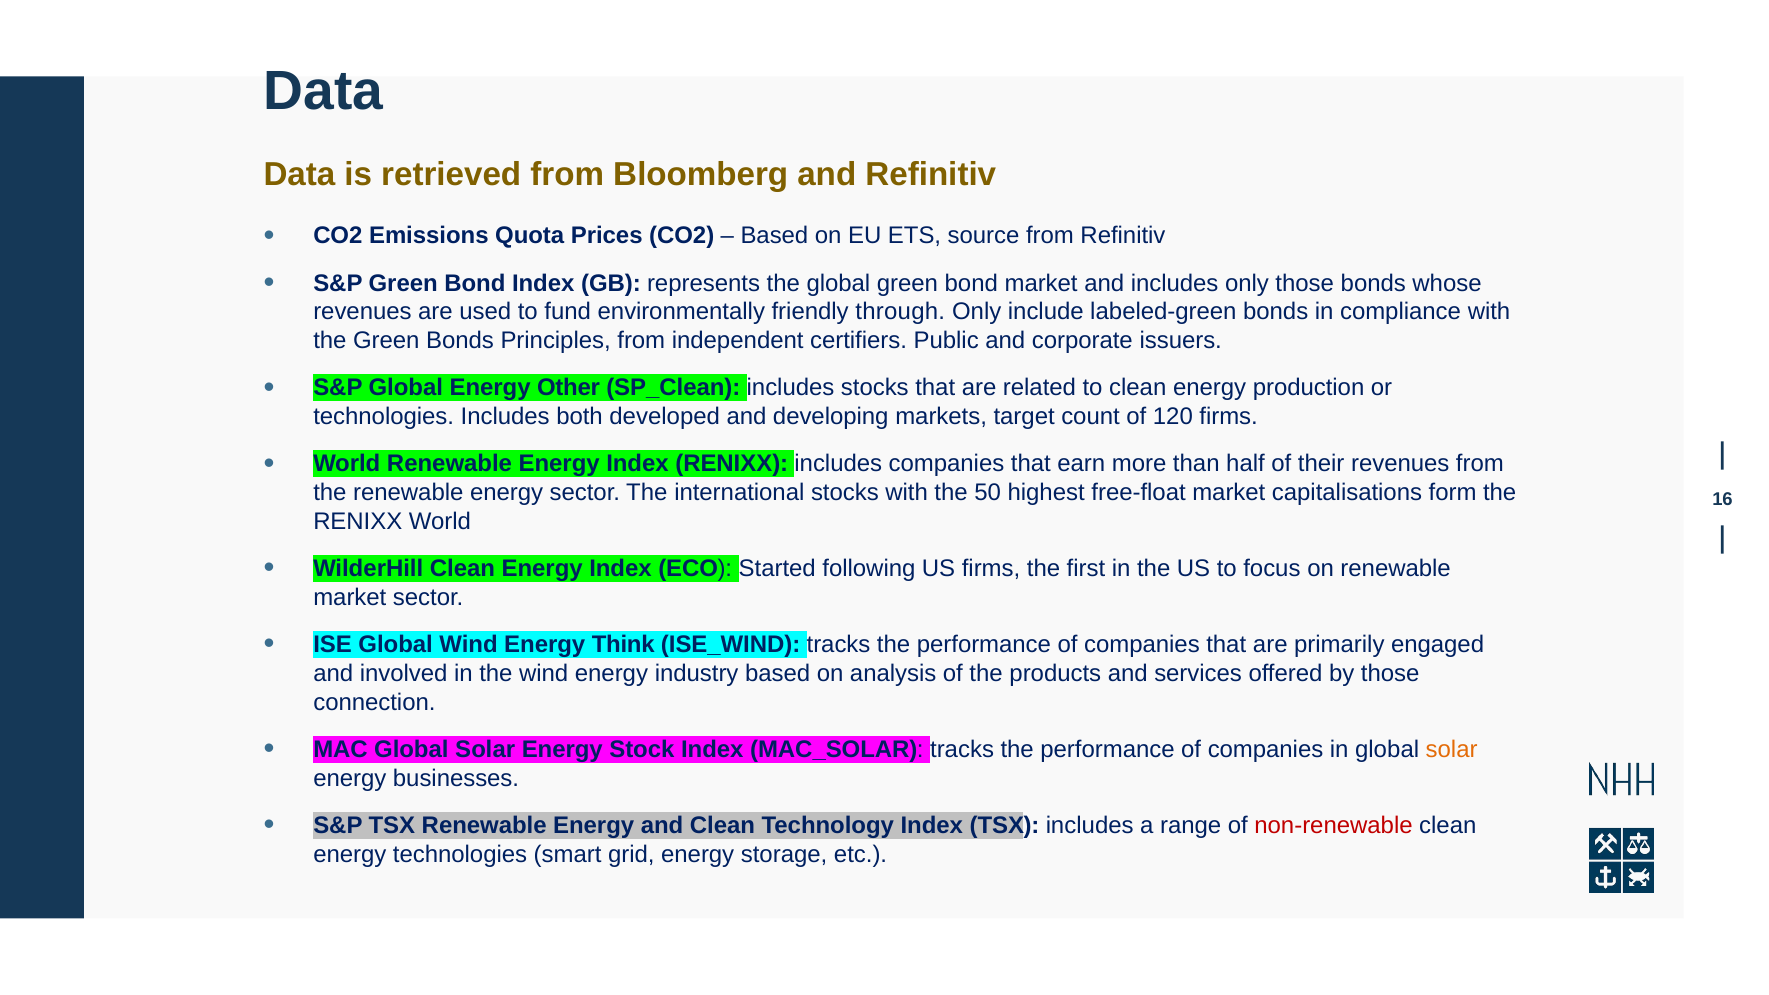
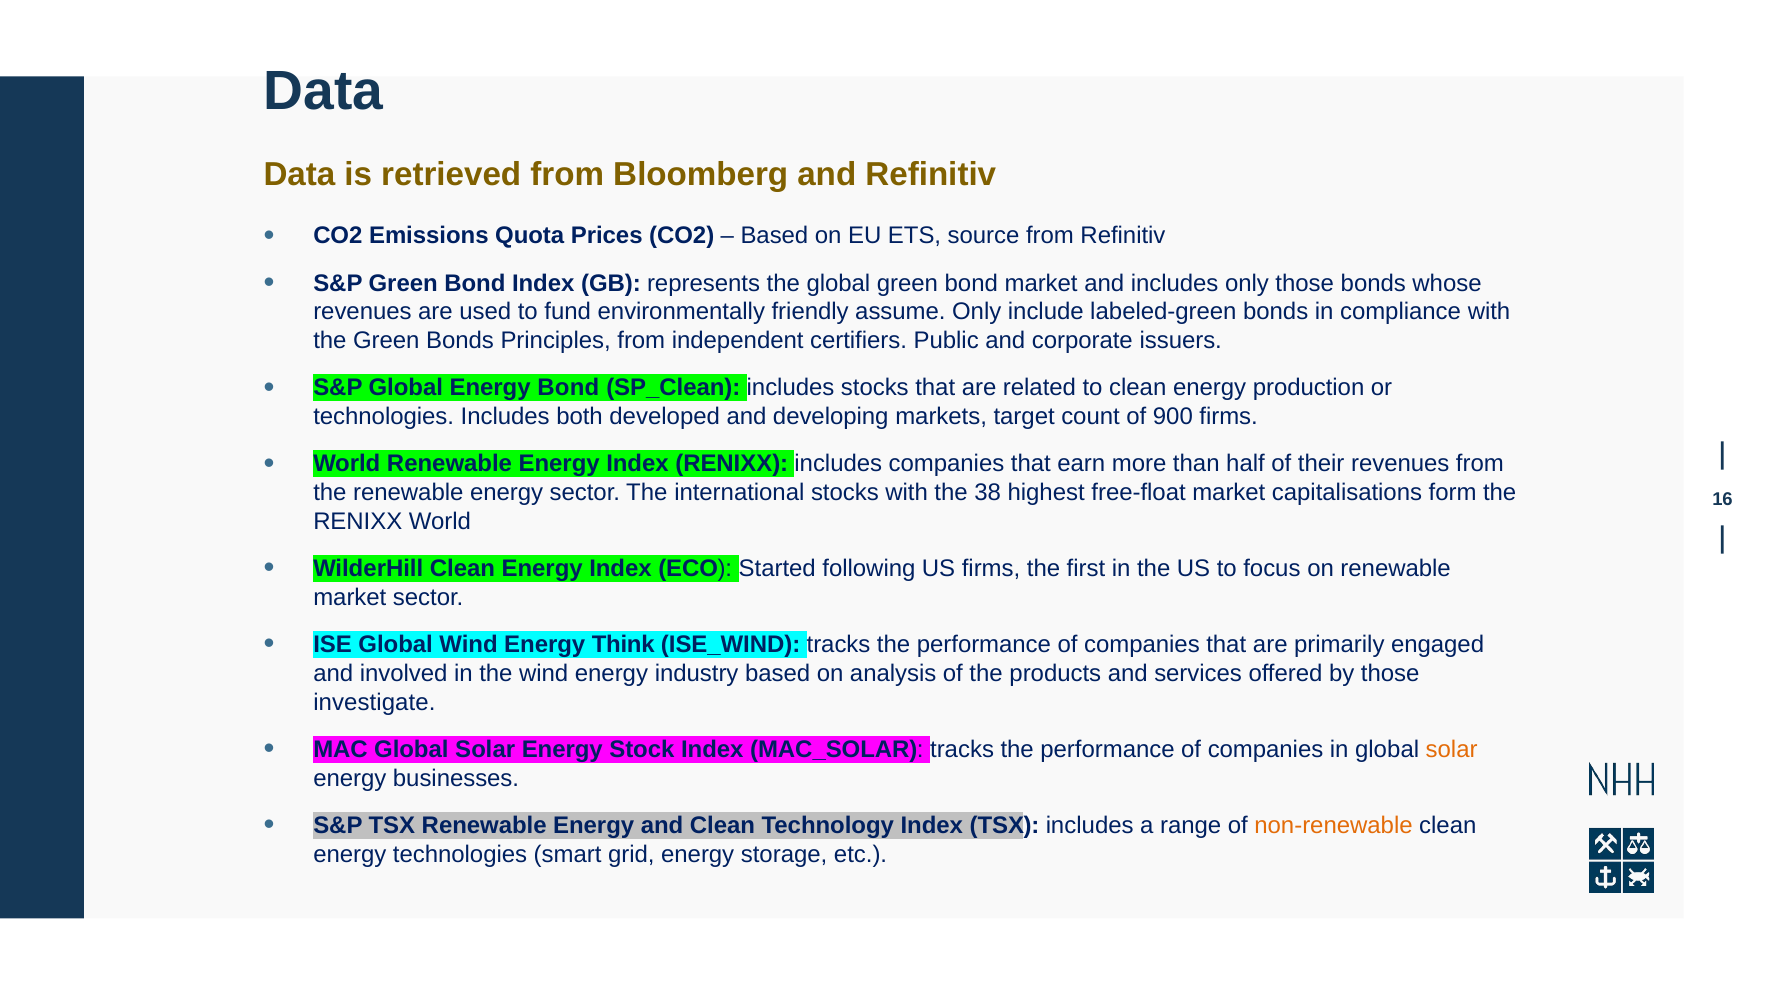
through: through -> assume
Energy Other: Other -> Bond
120: 120 -> 900
50: 50 -> 38
connection: connection -> investigate
non-renewable colour: red -> orange
